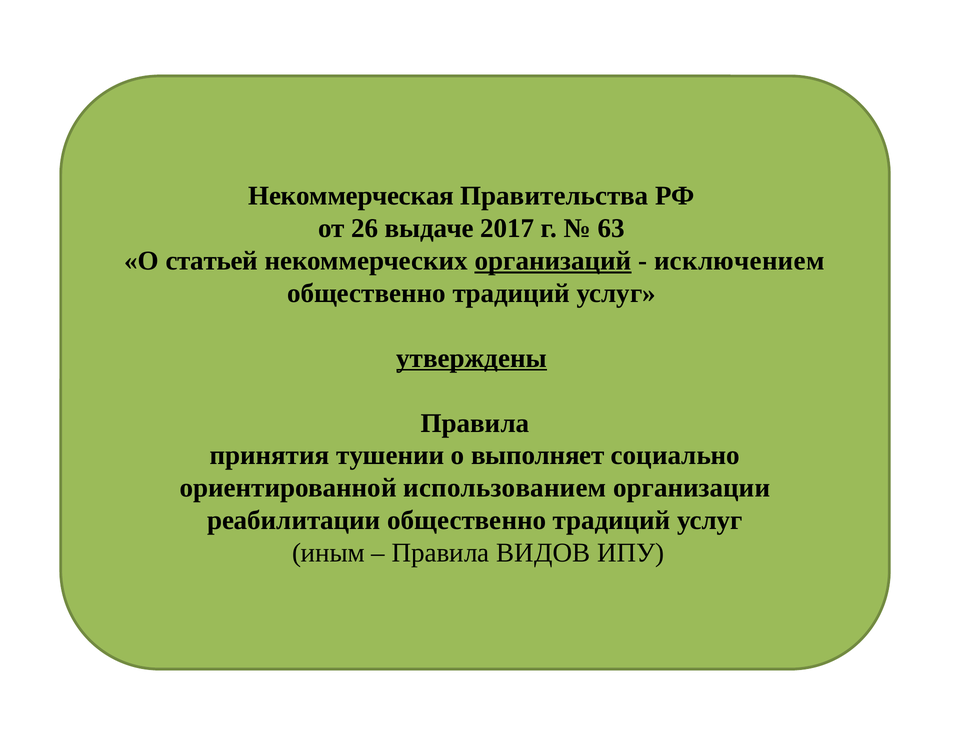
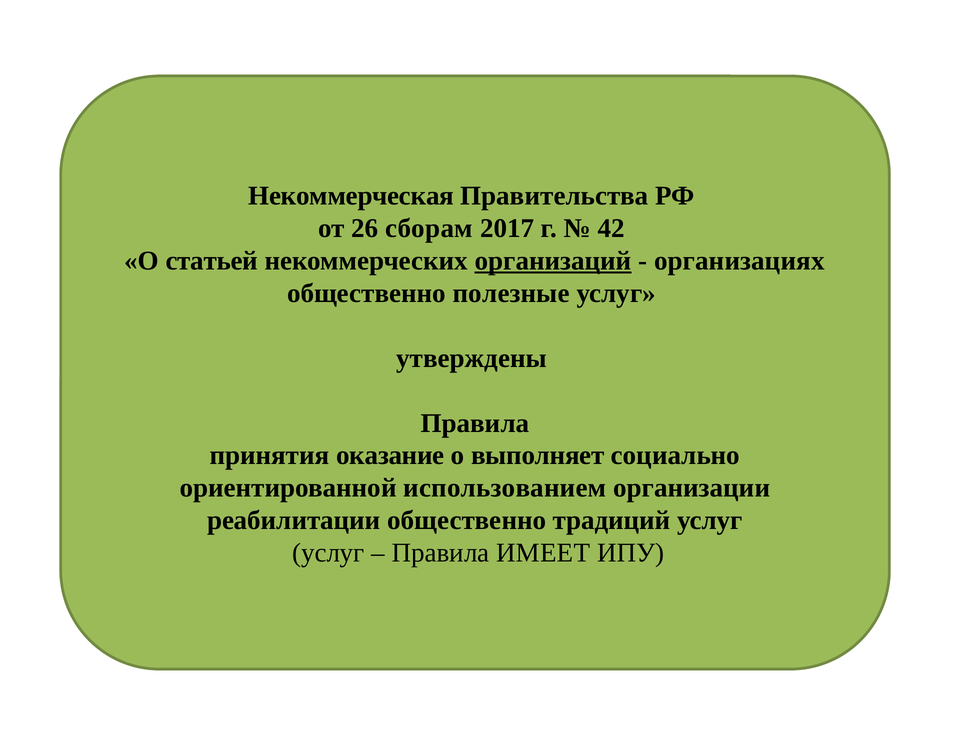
выдаче: выдаче -> сборам
63: 63 -> 42
исключением: исключением -> организациях
традиций at (511, 293): традиций -> полезные
утверждены underline: present -> none
тушении: тушении -> оказание
иным at (328, 553): иным -> услуг
ВИДОВ: ВИДОВ -> ИМЕЕТ
